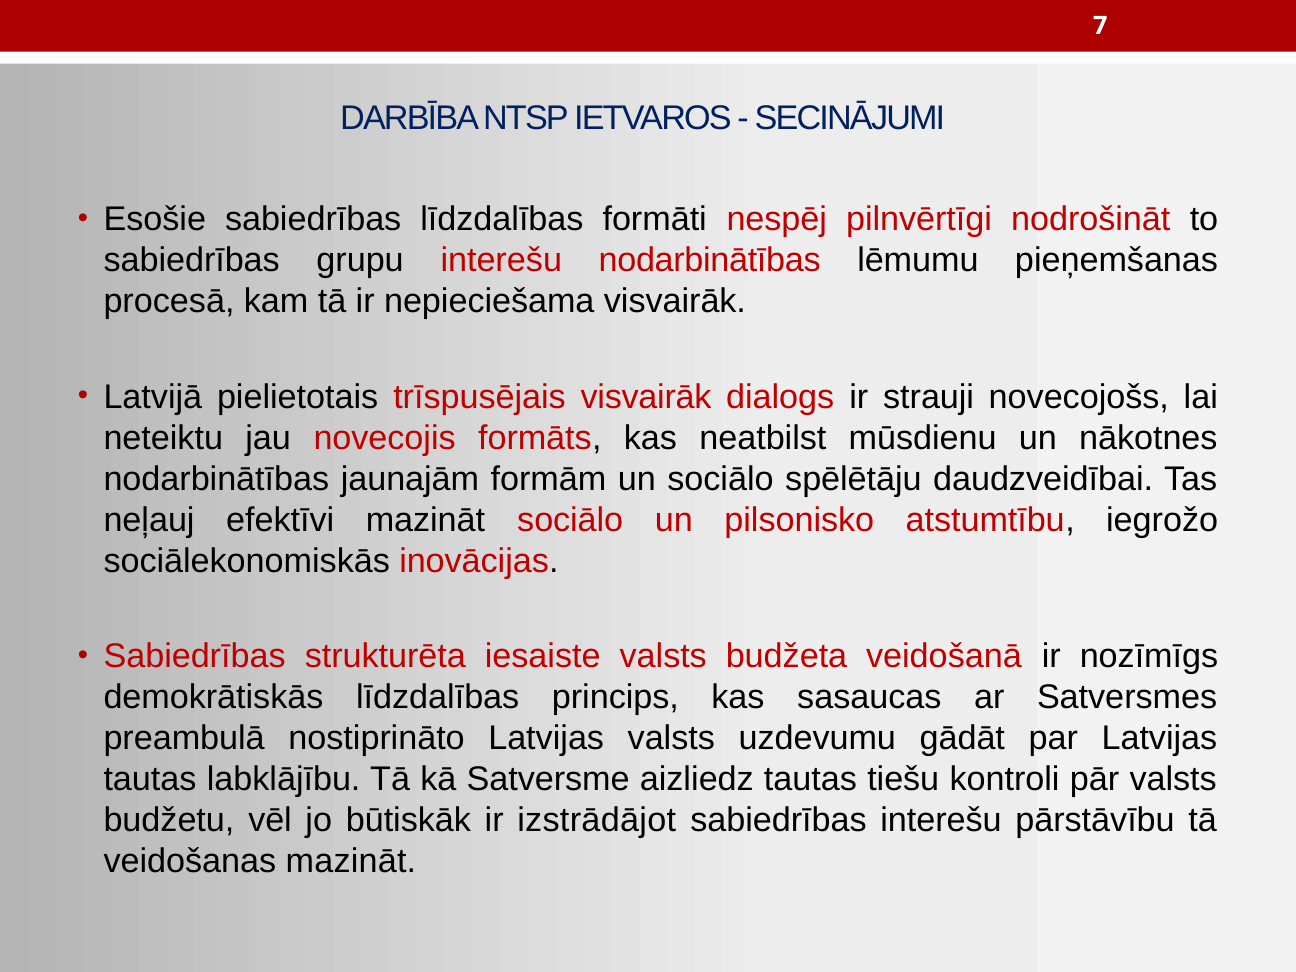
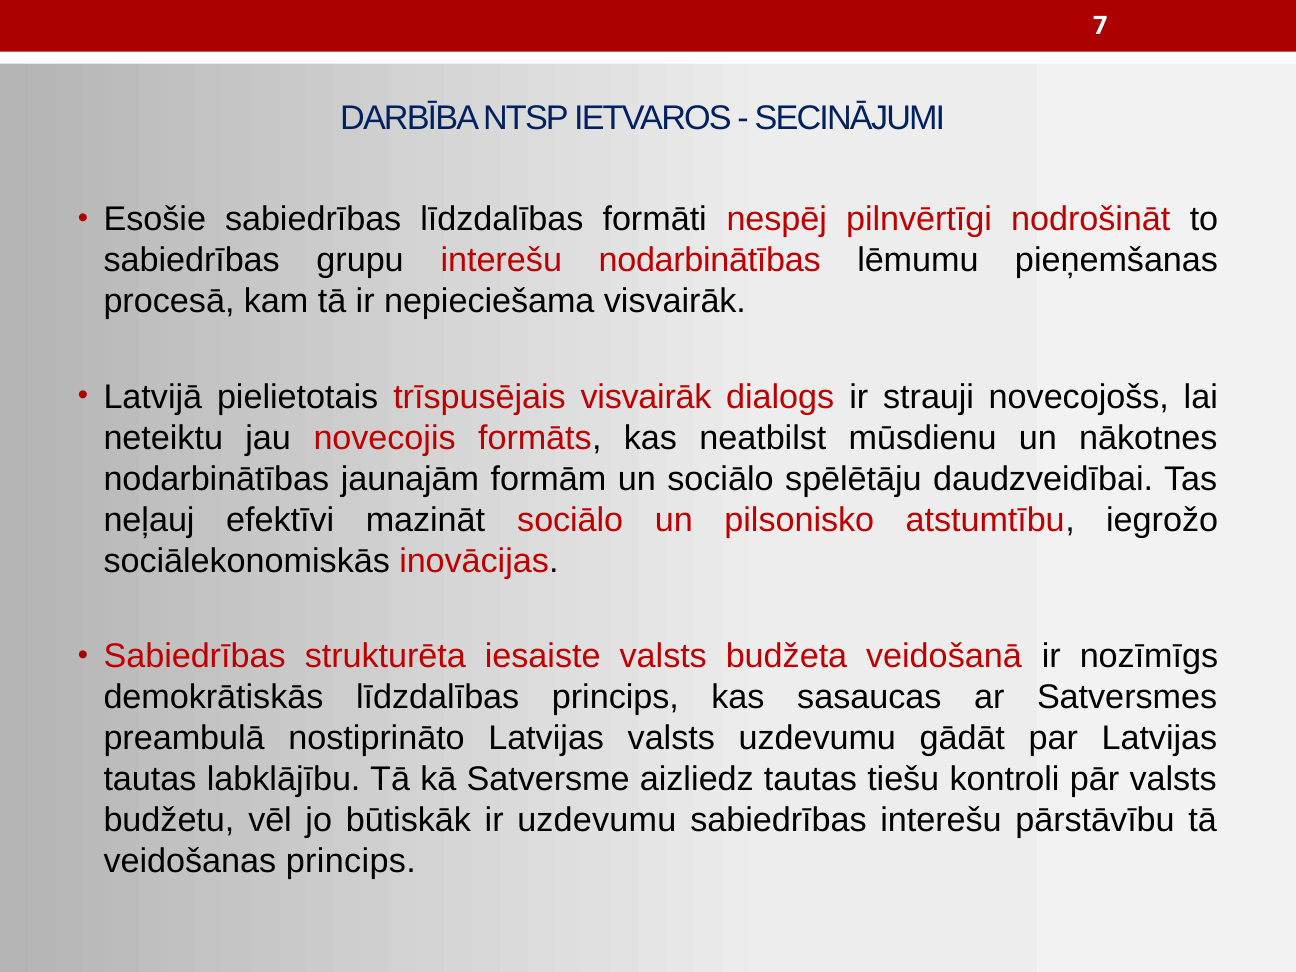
ir izstrādājot: izstrādājot -> uzdevumu
veidošanas mazināt: mazināt -> princips
